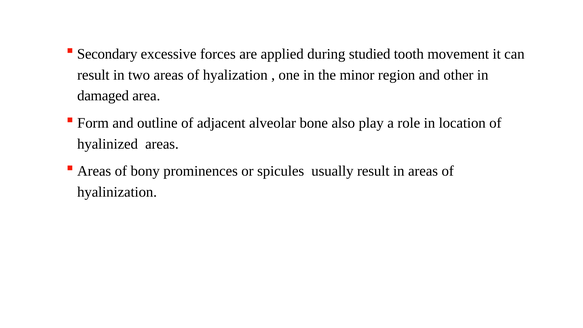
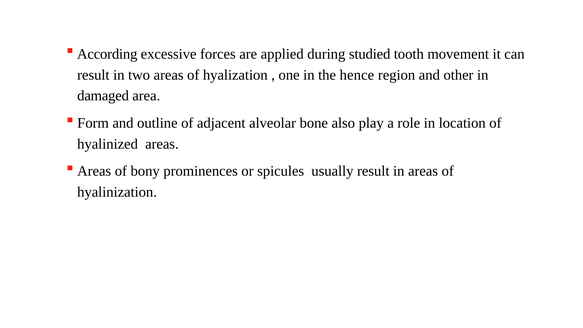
Secondary: Secondary -> According
minor: minor -> hence
